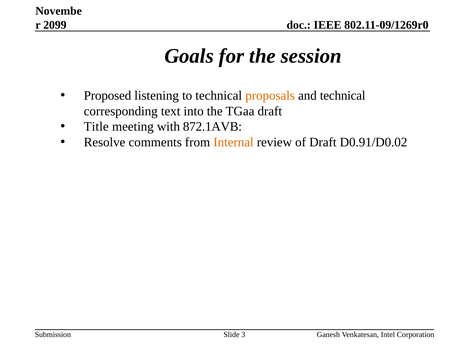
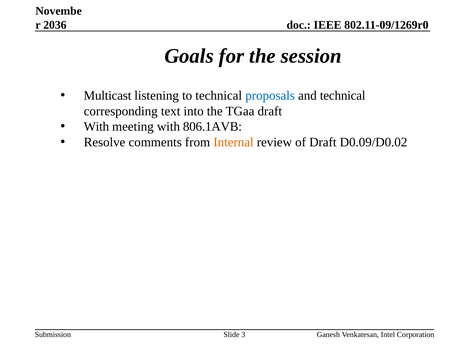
2099: 2099 -> 2036
Proposed: Proposed -> Multicast
proposals colour: orange -> blue
Title at (96, 127): Title -> With
872.1AVB: 872.1AVB -> 806.1AVB
D0.91/D0.02: D0.91/D0.02 -> D0.09/D0.02
